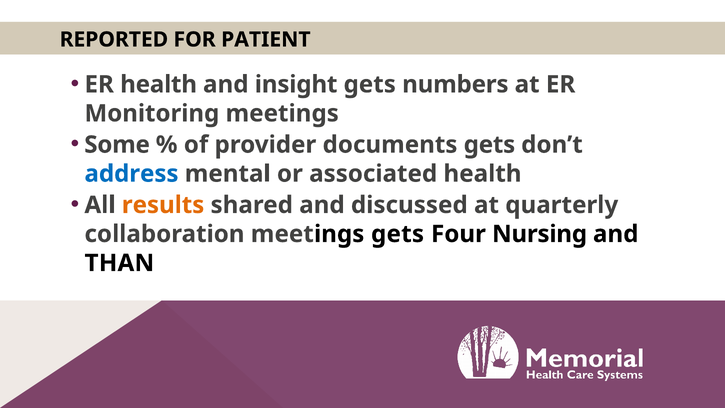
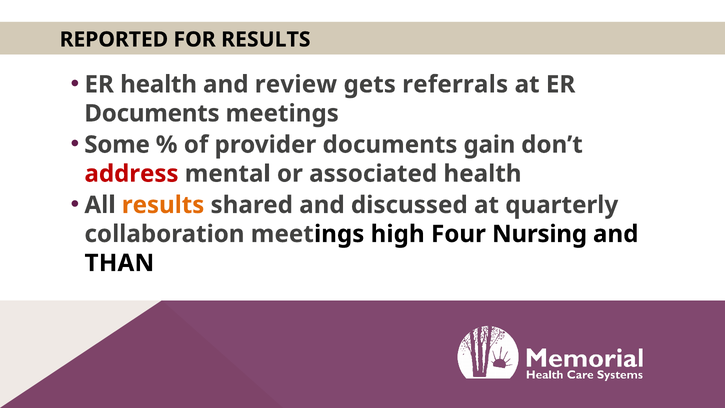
FOR PATIENT: PATIENT -> RESULTS
insight: insight -> review
numbers: numbers -> referrals
Monitoring at (152, 113): Monitoring -> Documents
documents gets: gets -> gain
address colour: blue -> red
meetings gets: gets -> high
